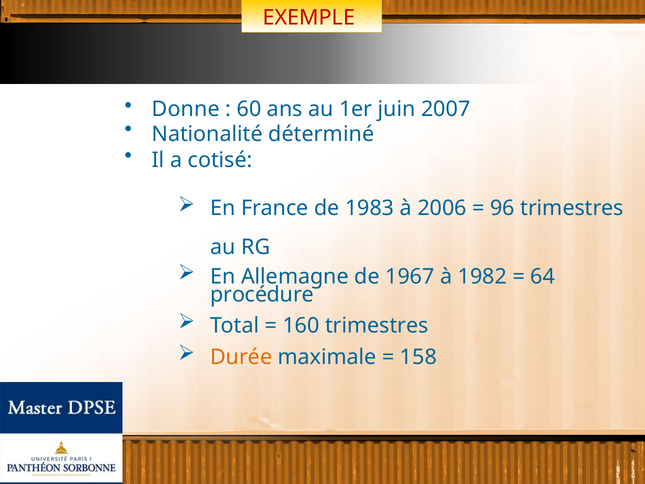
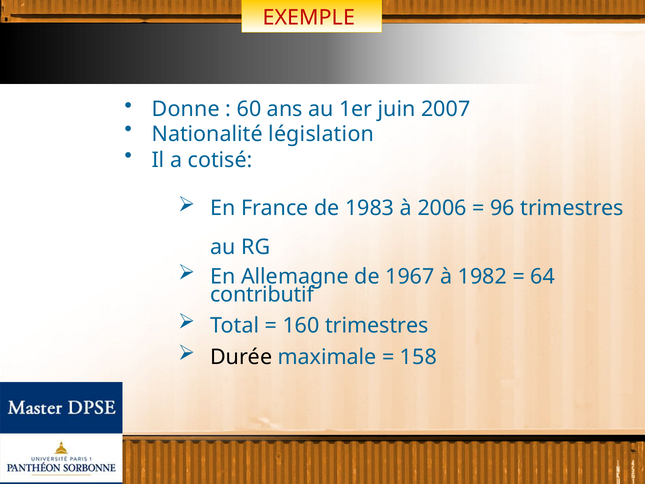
déterminé: déterminé -> législation
procédure: procédure -> contributif
Durée colour: orange -> black
